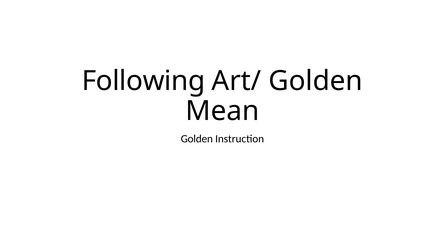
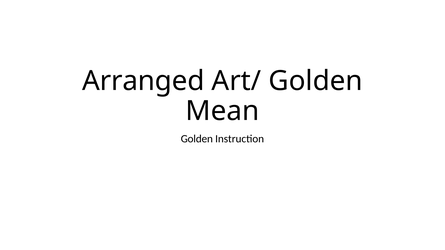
Following: Following -> Arranged
